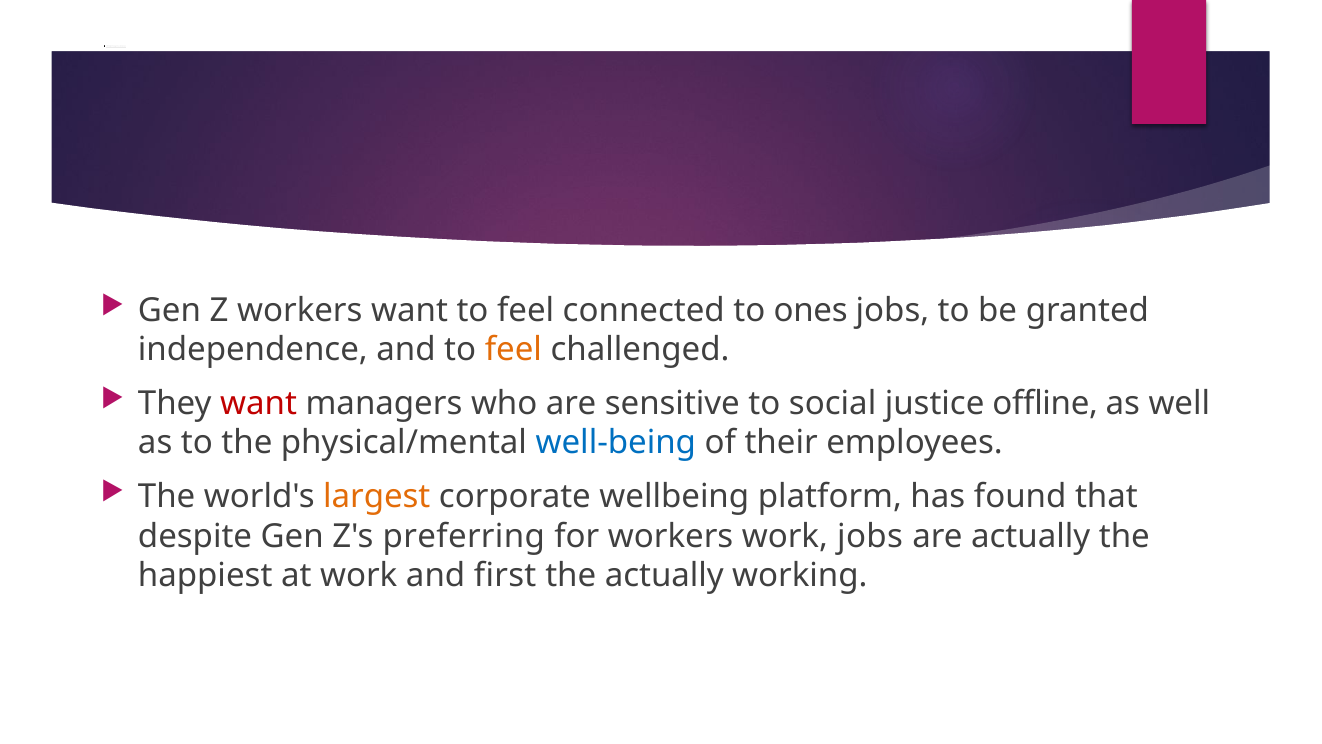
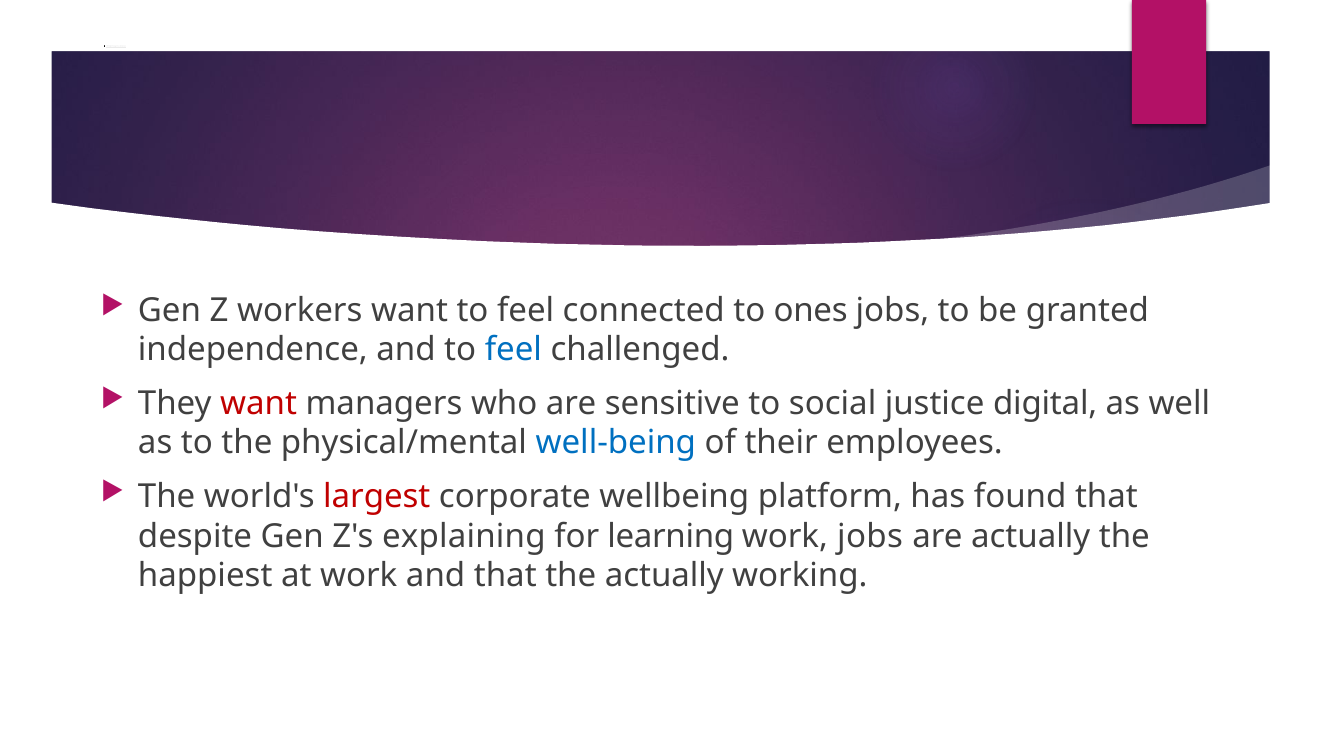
feel at (513, 350) colour: orange -> blue
offline: offline -> digital
largest colour: orange -> red
preferring: preferring -> explaining
for workers: workers -> learning
and first: first -> that
